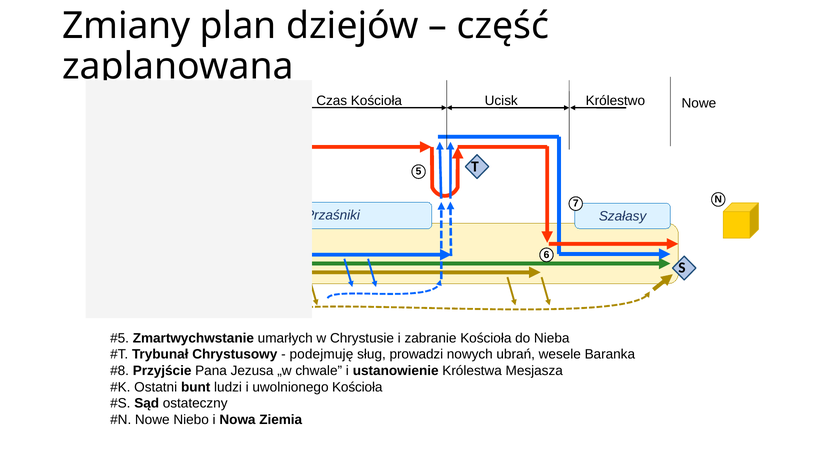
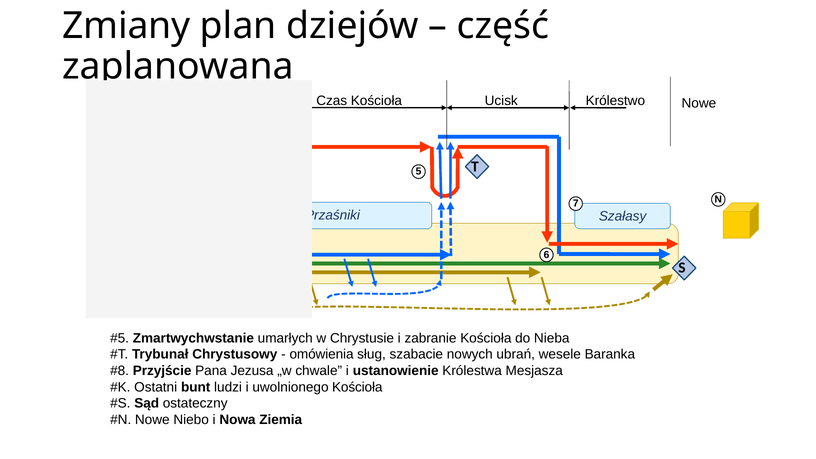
podejmuję: podejmuję -> omówienia
prowadzi: prowadzi -> szabacie
